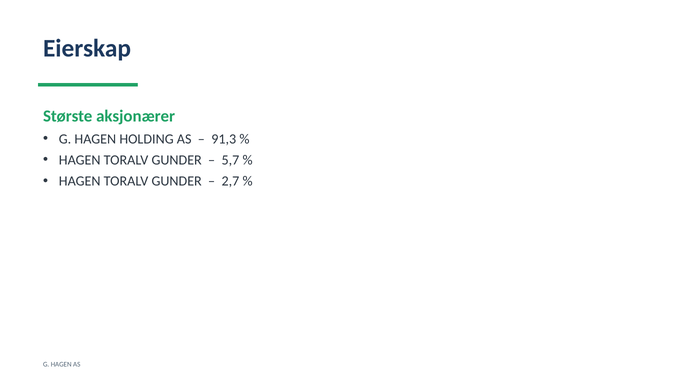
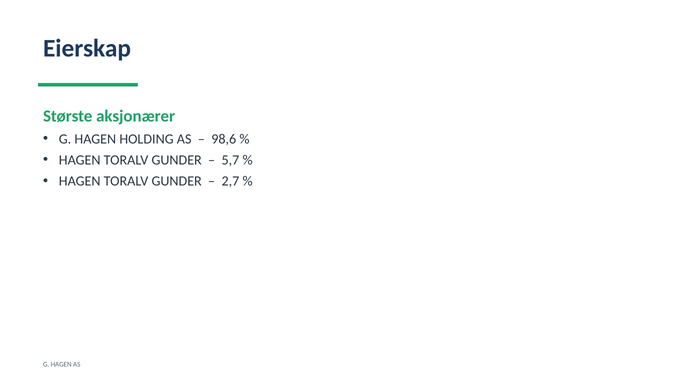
91,3: 91,3 -> 98,6
